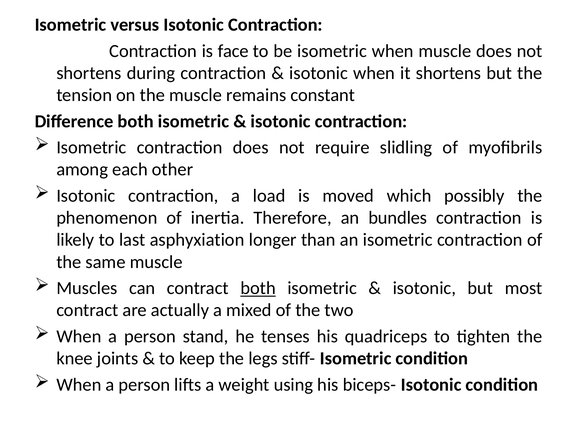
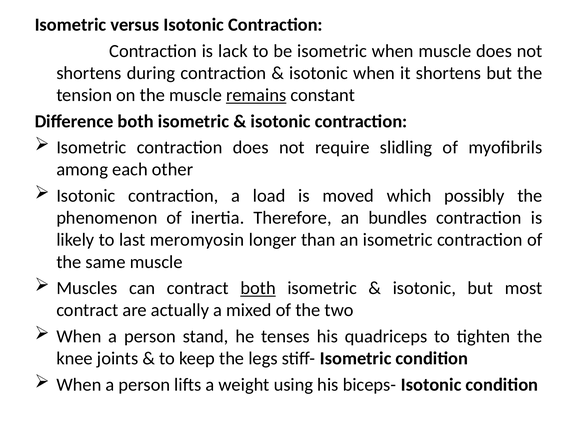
face: face -> lack
remains underline: none -> present
asphyxiation: asphyxiation -> meromyosin
